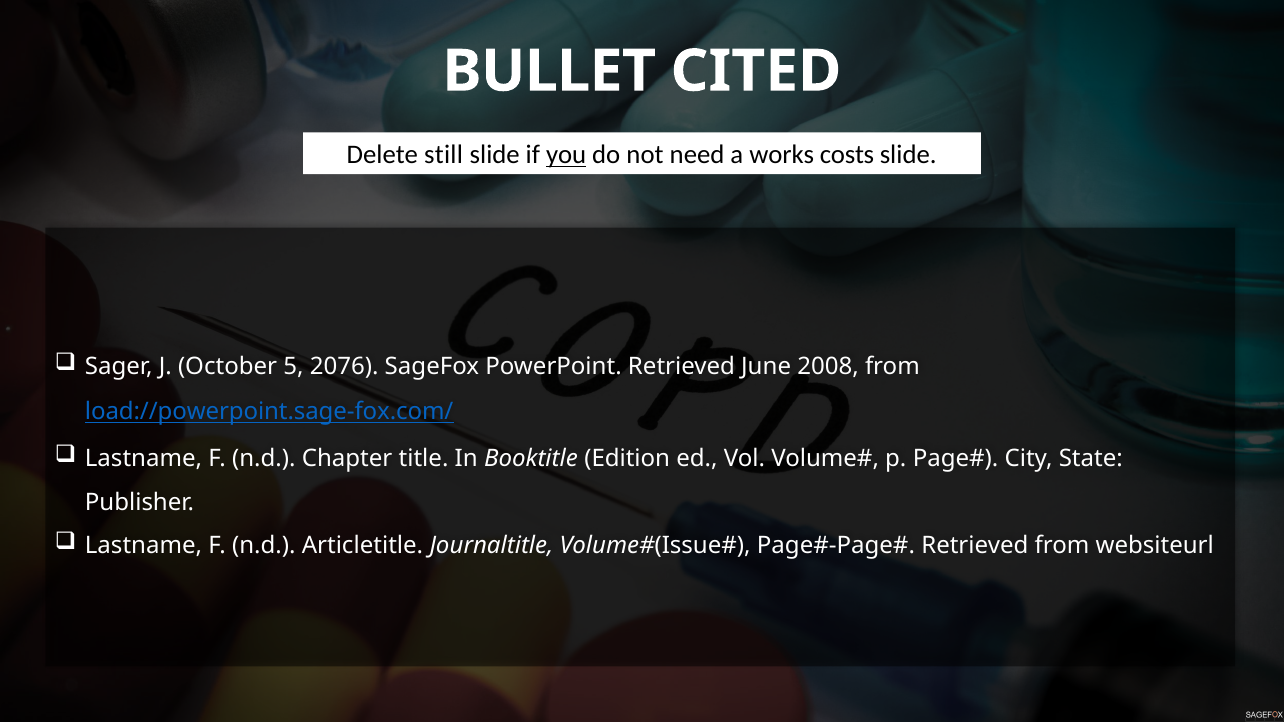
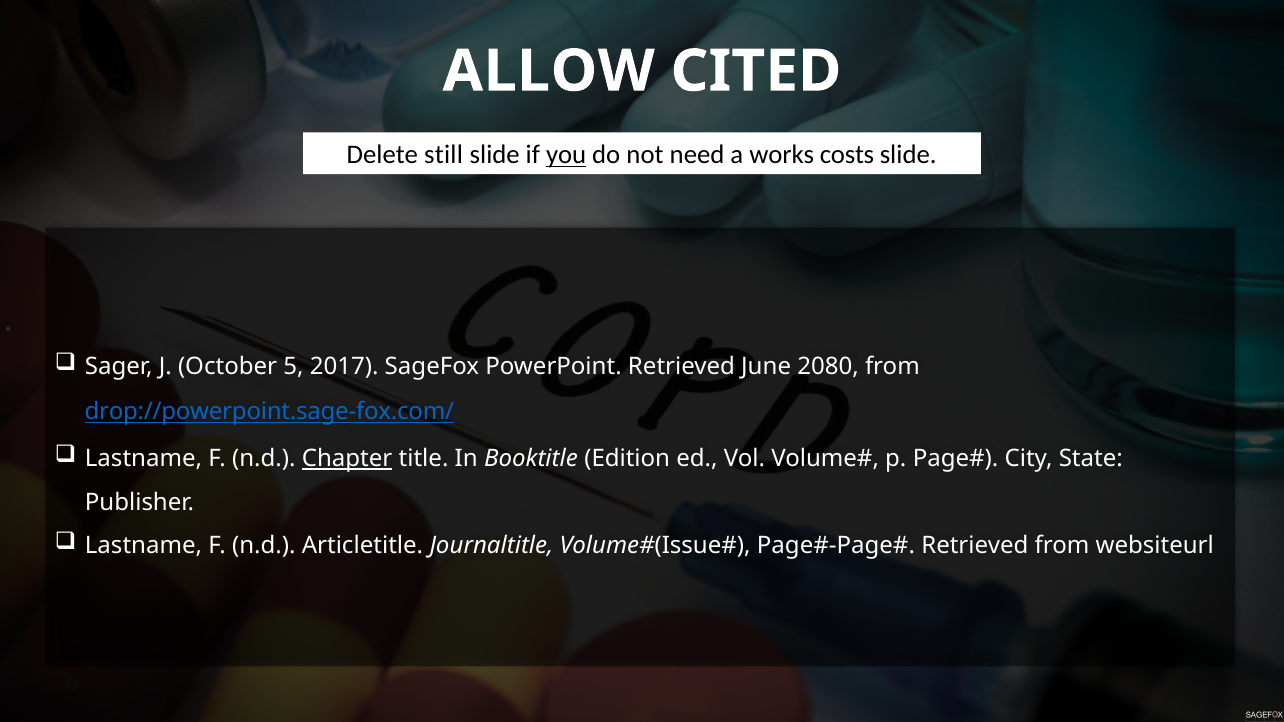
BULLET: BULLET -> ALLOW
2076: 2076 -> 2017
2008: 2008 -> 2080
load://powerpoint.sage-fox.com/: load://powerpoint.sage-fox.com/ -> drop://powerpoint.sage-fox.com/
Chapter underline: none -> present
